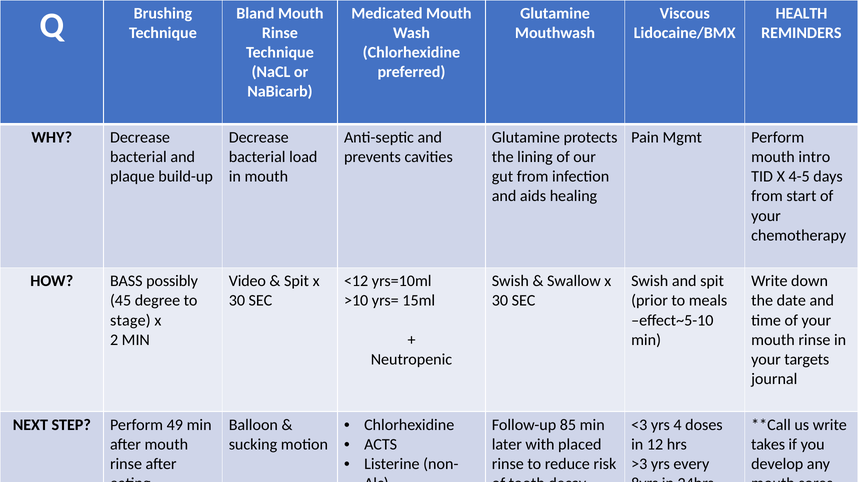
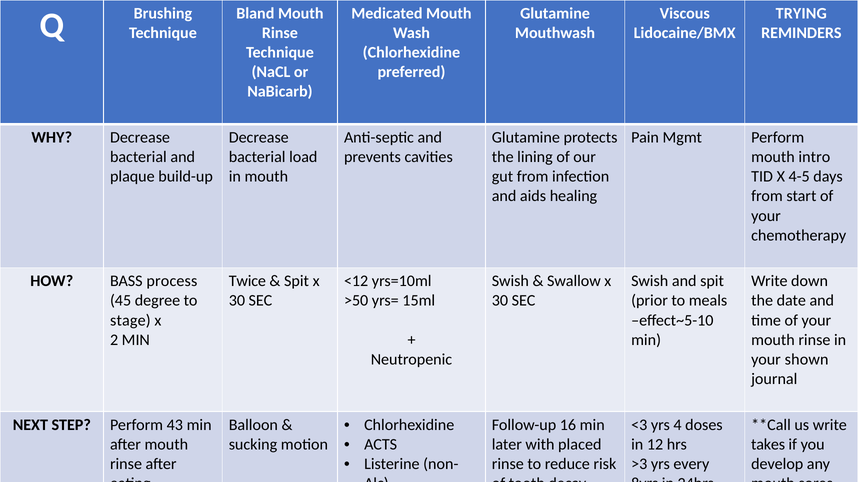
HEALTH: HEALTH -> TRYING
possibly: possibly -> process
Video: Video -> Twice
>10: >10 -> >50
targets: targets -> shown
49: 49 -> 43
85: 85 -> 16
